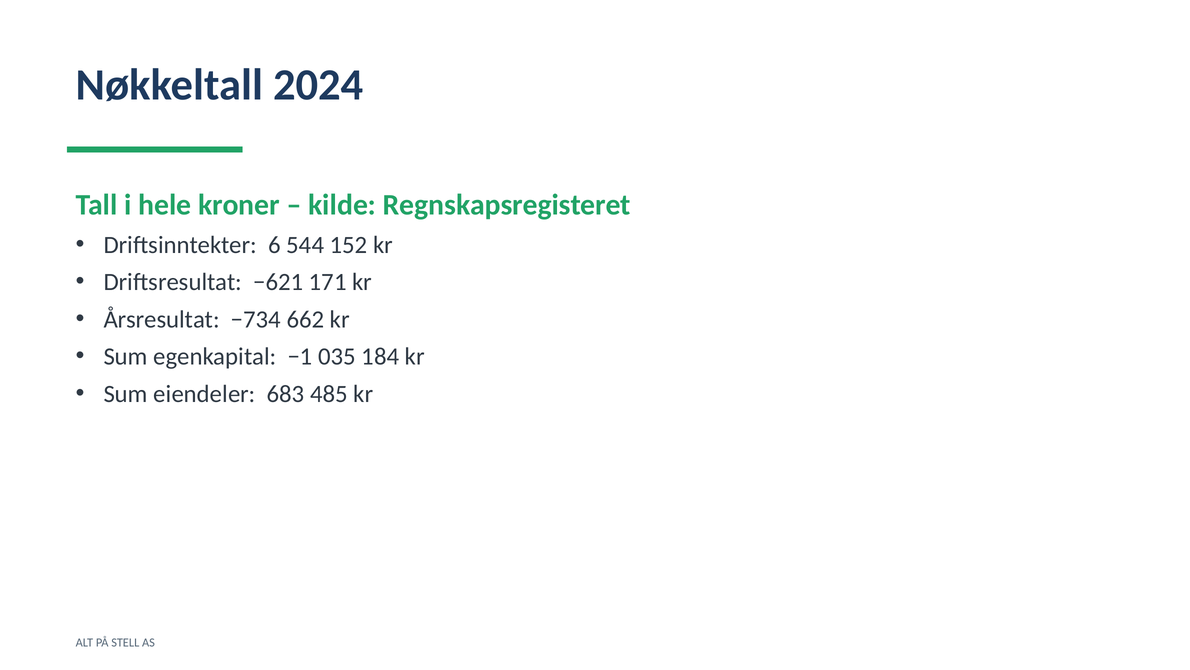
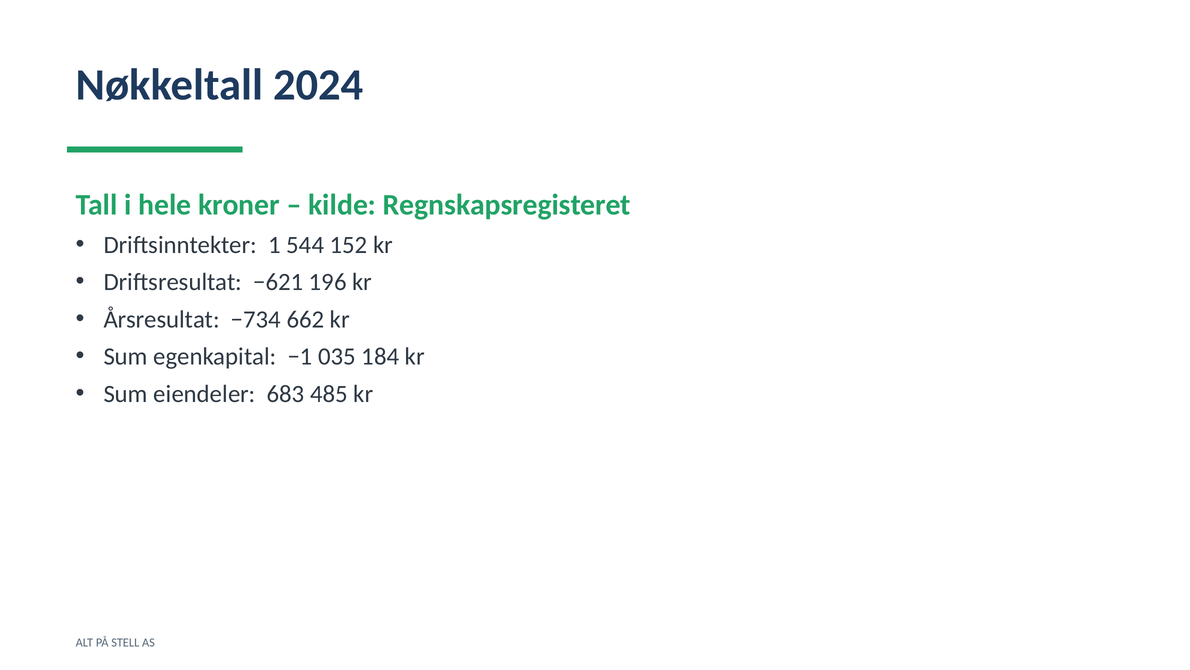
6: 6 -> 1
171: 171 -> 196
